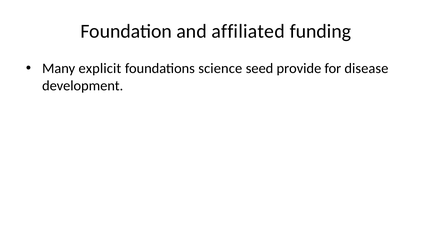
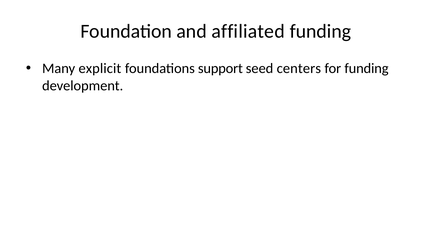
science: science -> support
provide: provide -> centers
for disease: disease -> funding
